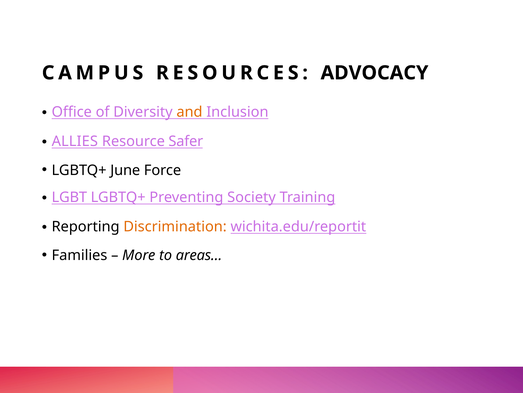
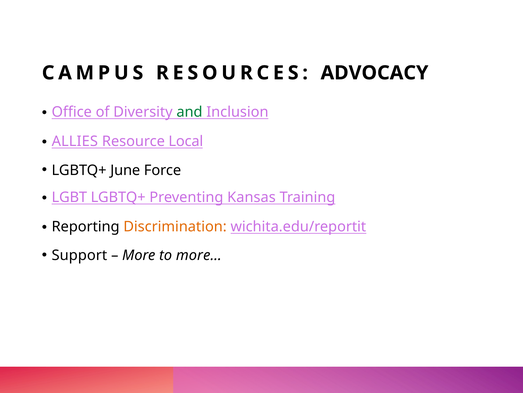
and colour: orange -> green
Safer: Safer -> Local
Society: Society -> Kansas
Families: Families -> Support
areas…: areas… -> more…
